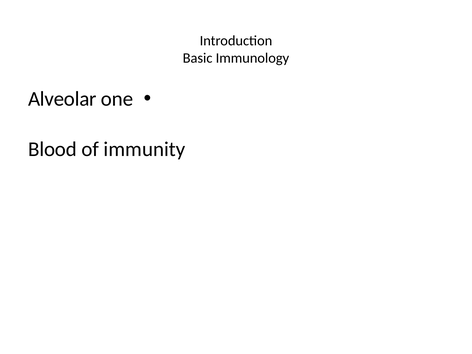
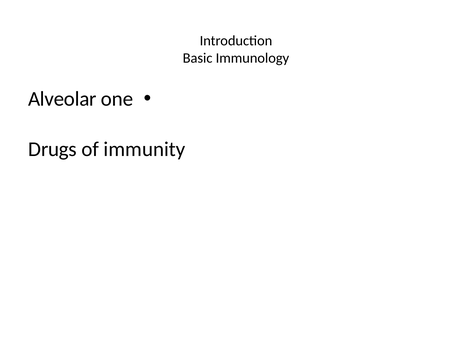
Blood: Blood -> Drugs
